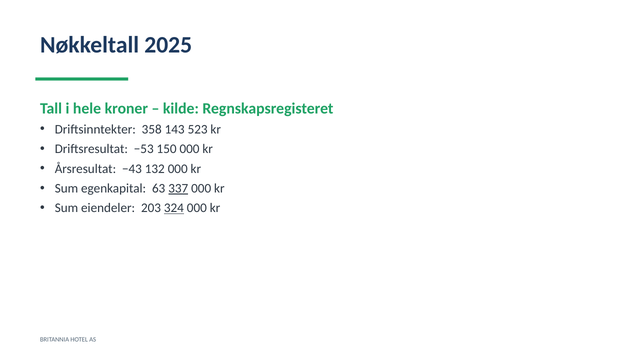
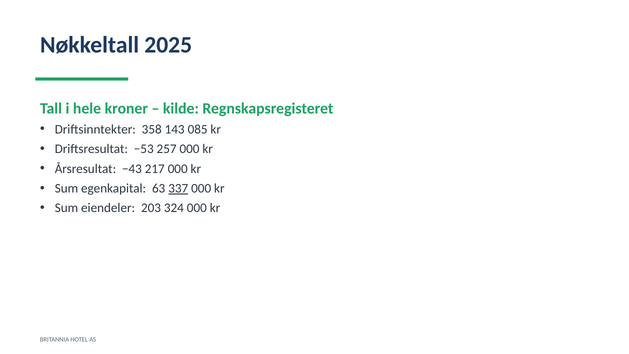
523: 523 -> 085
150: 150 -> 257
132: 132 -> 217
324 underline: present -> none
